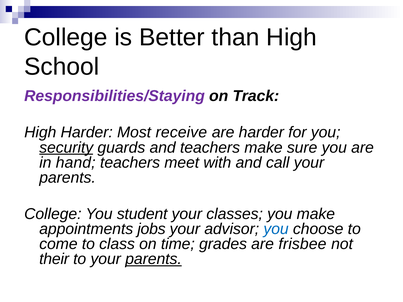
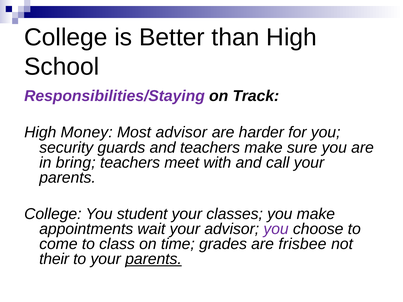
High Harder: Harder -> Money
Most receive: receive -> advisor
security underline: present -> none
hand: hand -> bring
jobs: jobs -> wait
you at (276, 229) colour: blue -> purple
